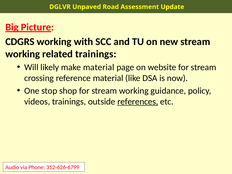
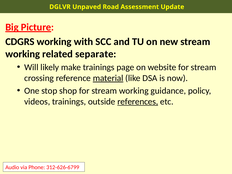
related trainings: trainings -> separate
make material: material -> trainings
material at (108, 78) underline: none -> present
